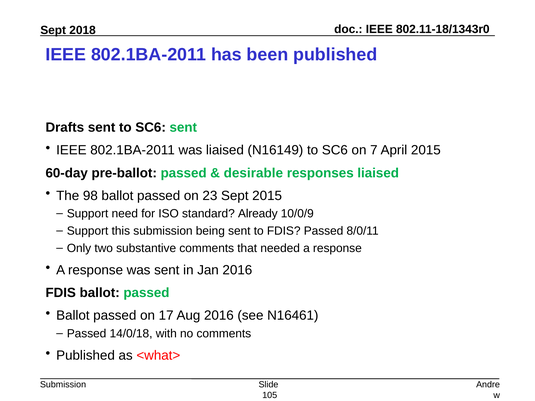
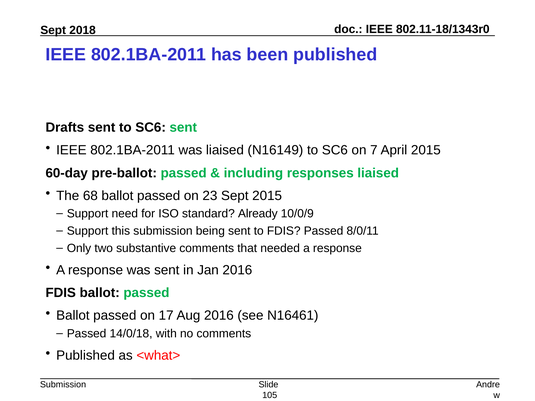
desirable: desirable -> including
98: 98 -> 68
